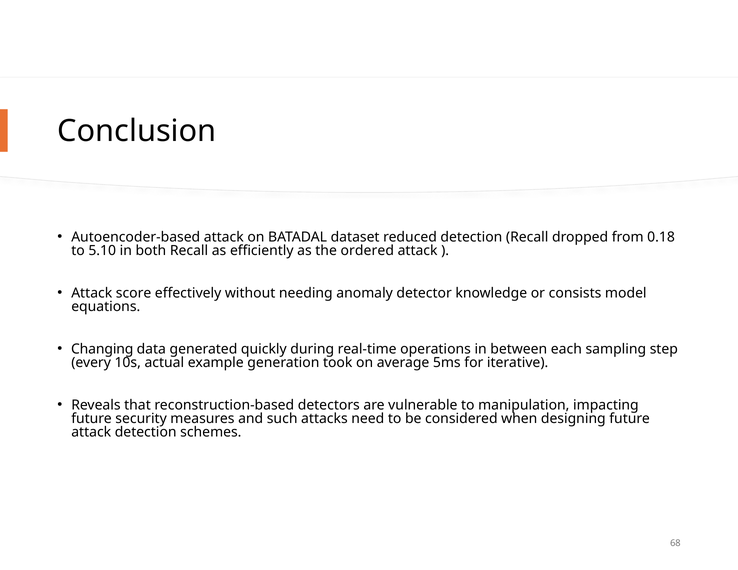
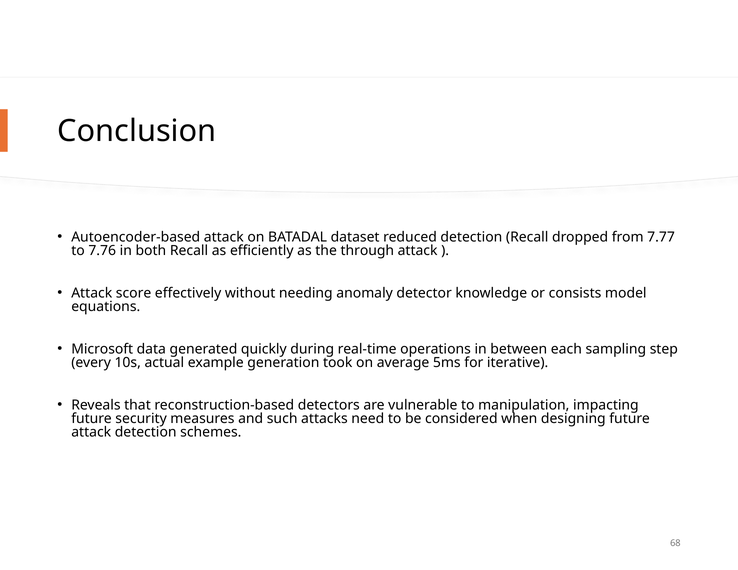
0.18: 0.18 -> 7.77
5.10: 5.10 -> 7.76
ordered: ordered -> through
Changing: Changing -> Microsoft
